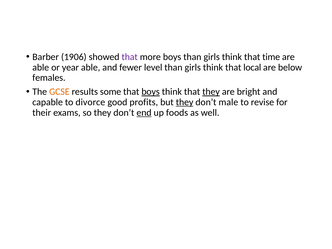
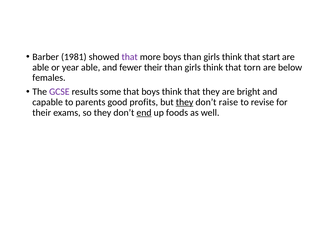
1906: 1906 -> 1981
time: time -> start
fewer level: level -> their
local: local -> torn
GCSE colour: orange -> purple
boys at (151, 92) underline: present -> none
they at (211, 92) underline: present -> none
divorce: divorce -> parents
male: male -> raise
